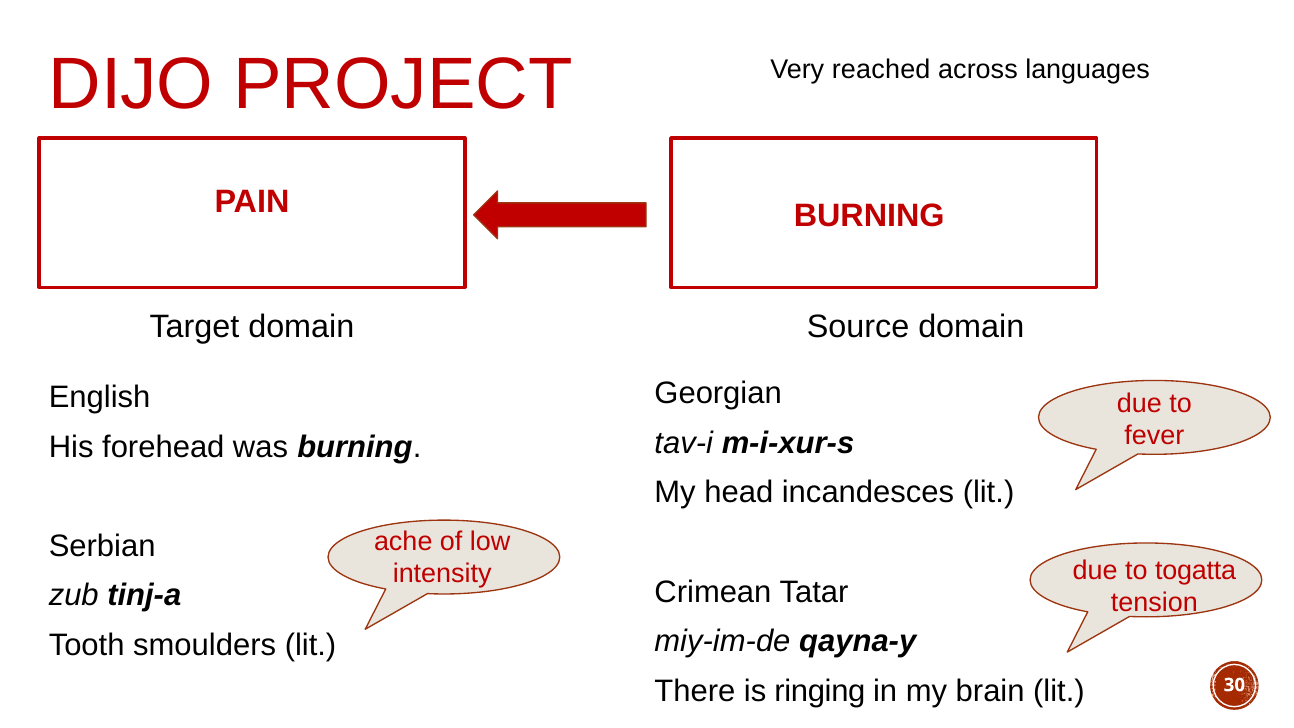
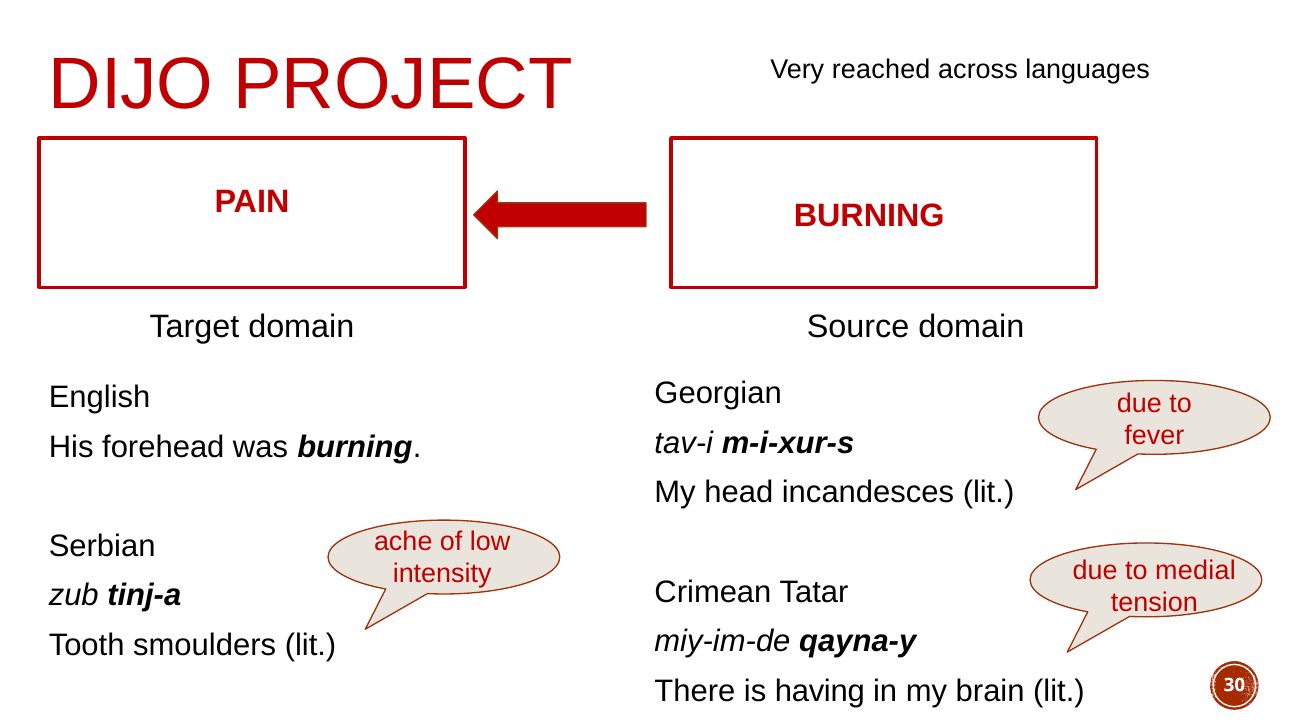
togatta: togatta -> medial
ringing: ringing -> having
